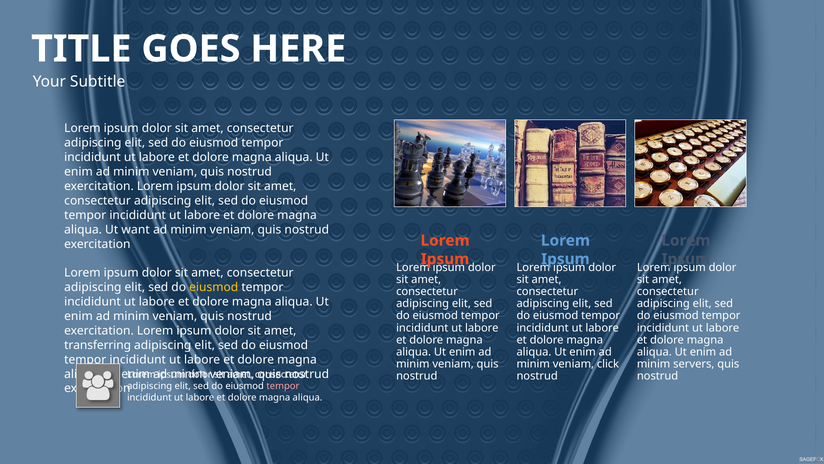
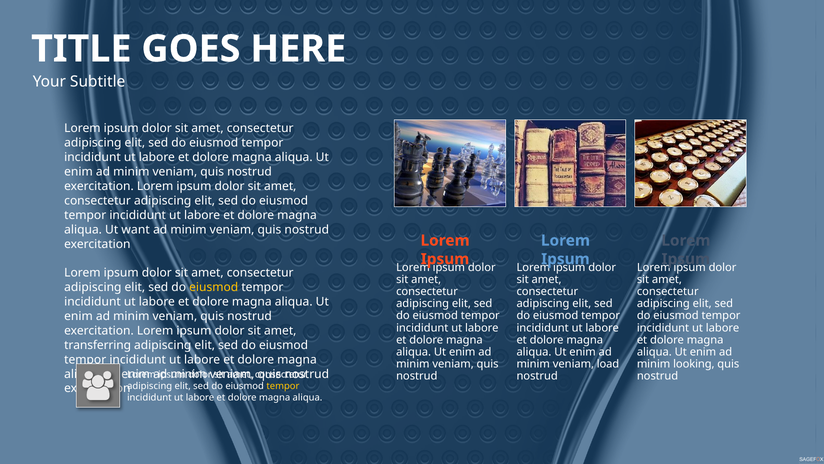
click: click -> load
servers: servers -> looking
tempor at (283, 386) colour: pink -> yellow
